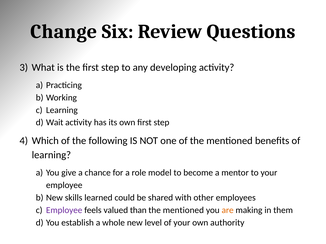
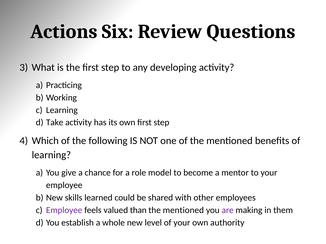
Change: Change -> Actions
Wait: Wait -> Take
are colour: orange -> purple
